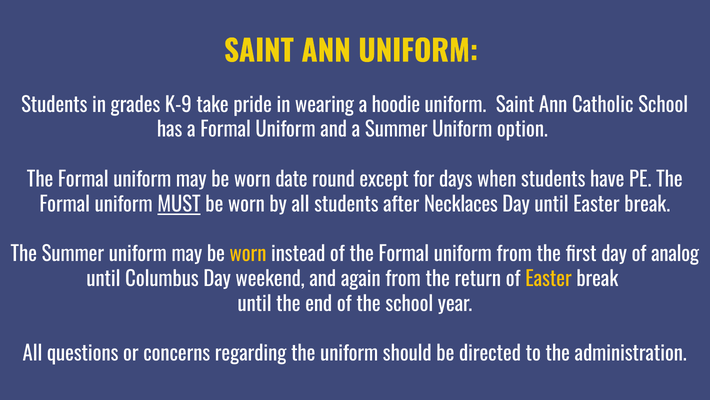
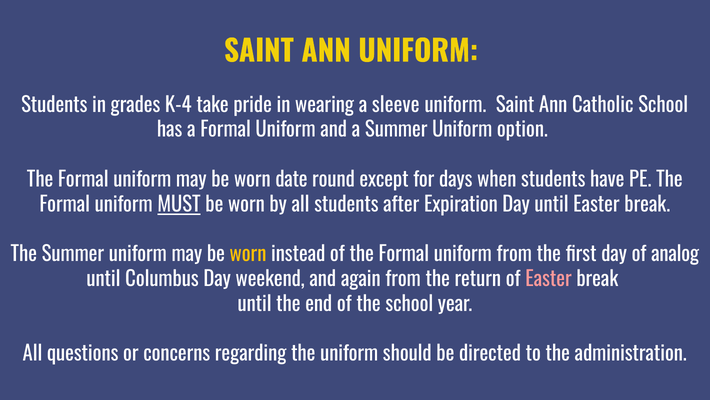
K-9: K-9 -> K-4
hoodie: hoodie -> sleeve
Necklaces: Necklaces -> Expiration
Easter at (548, 279) colour: yellow -> pink
